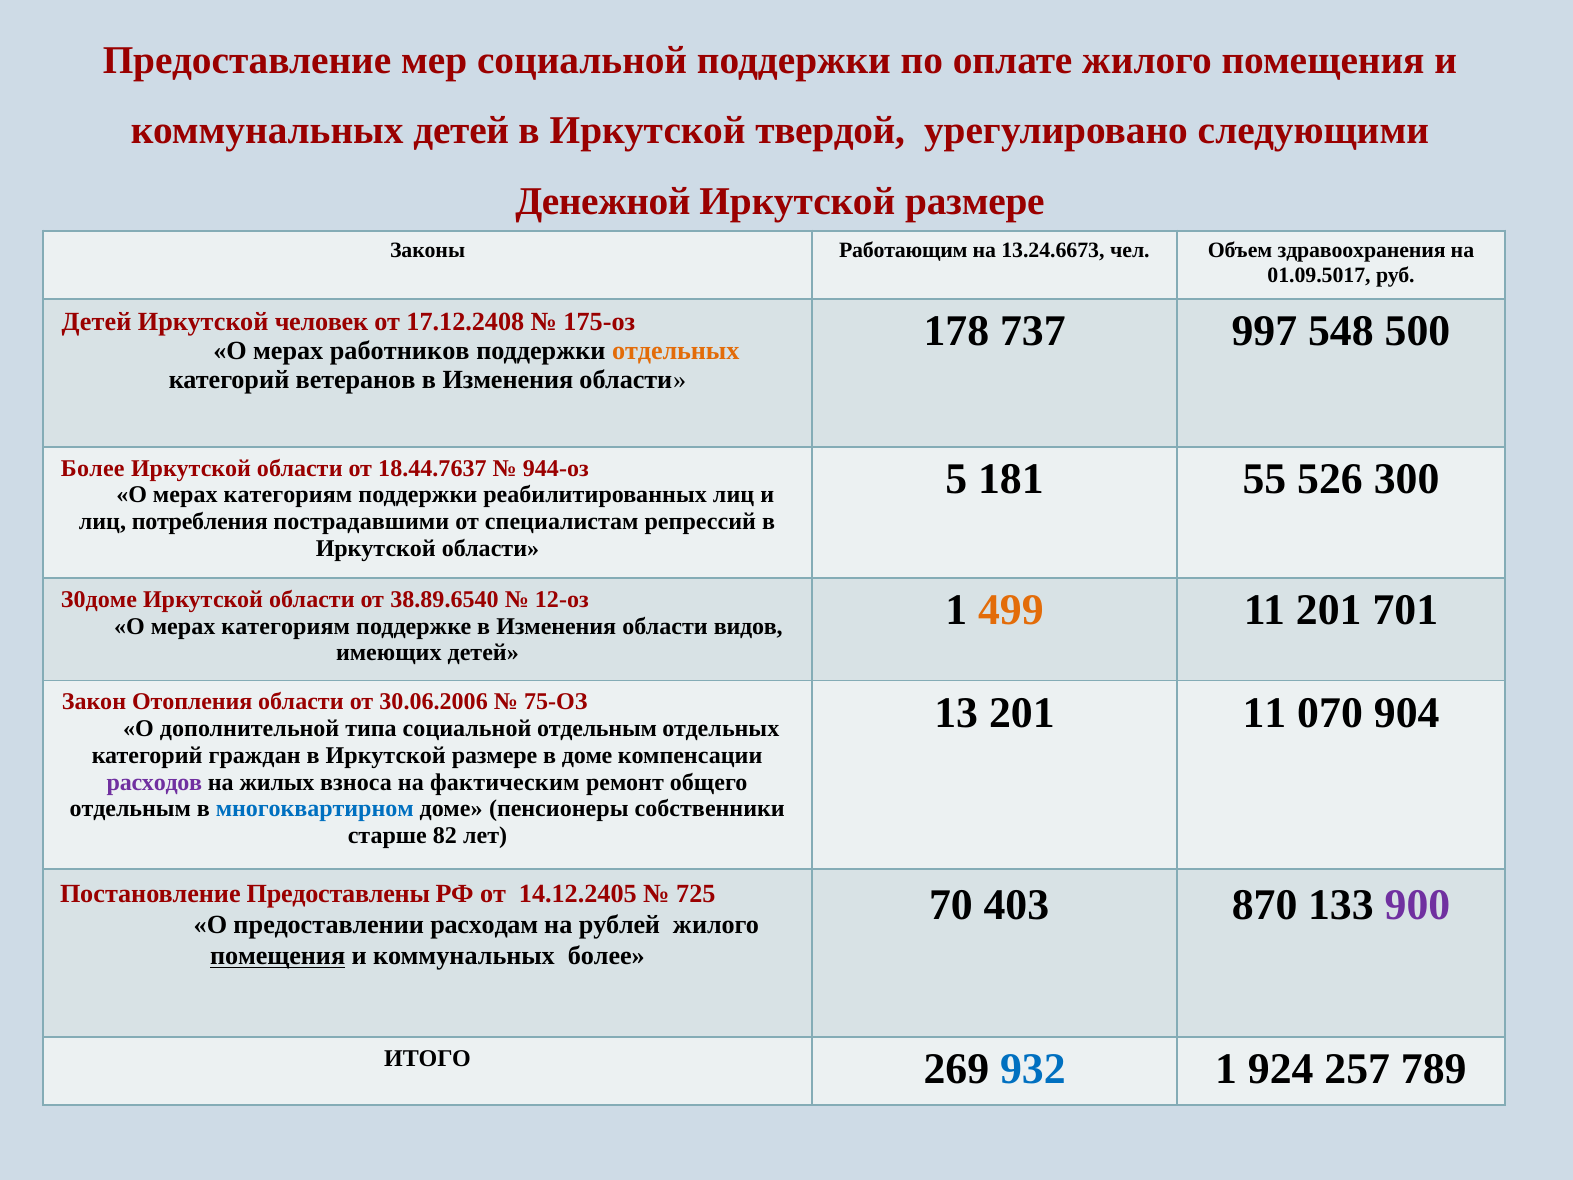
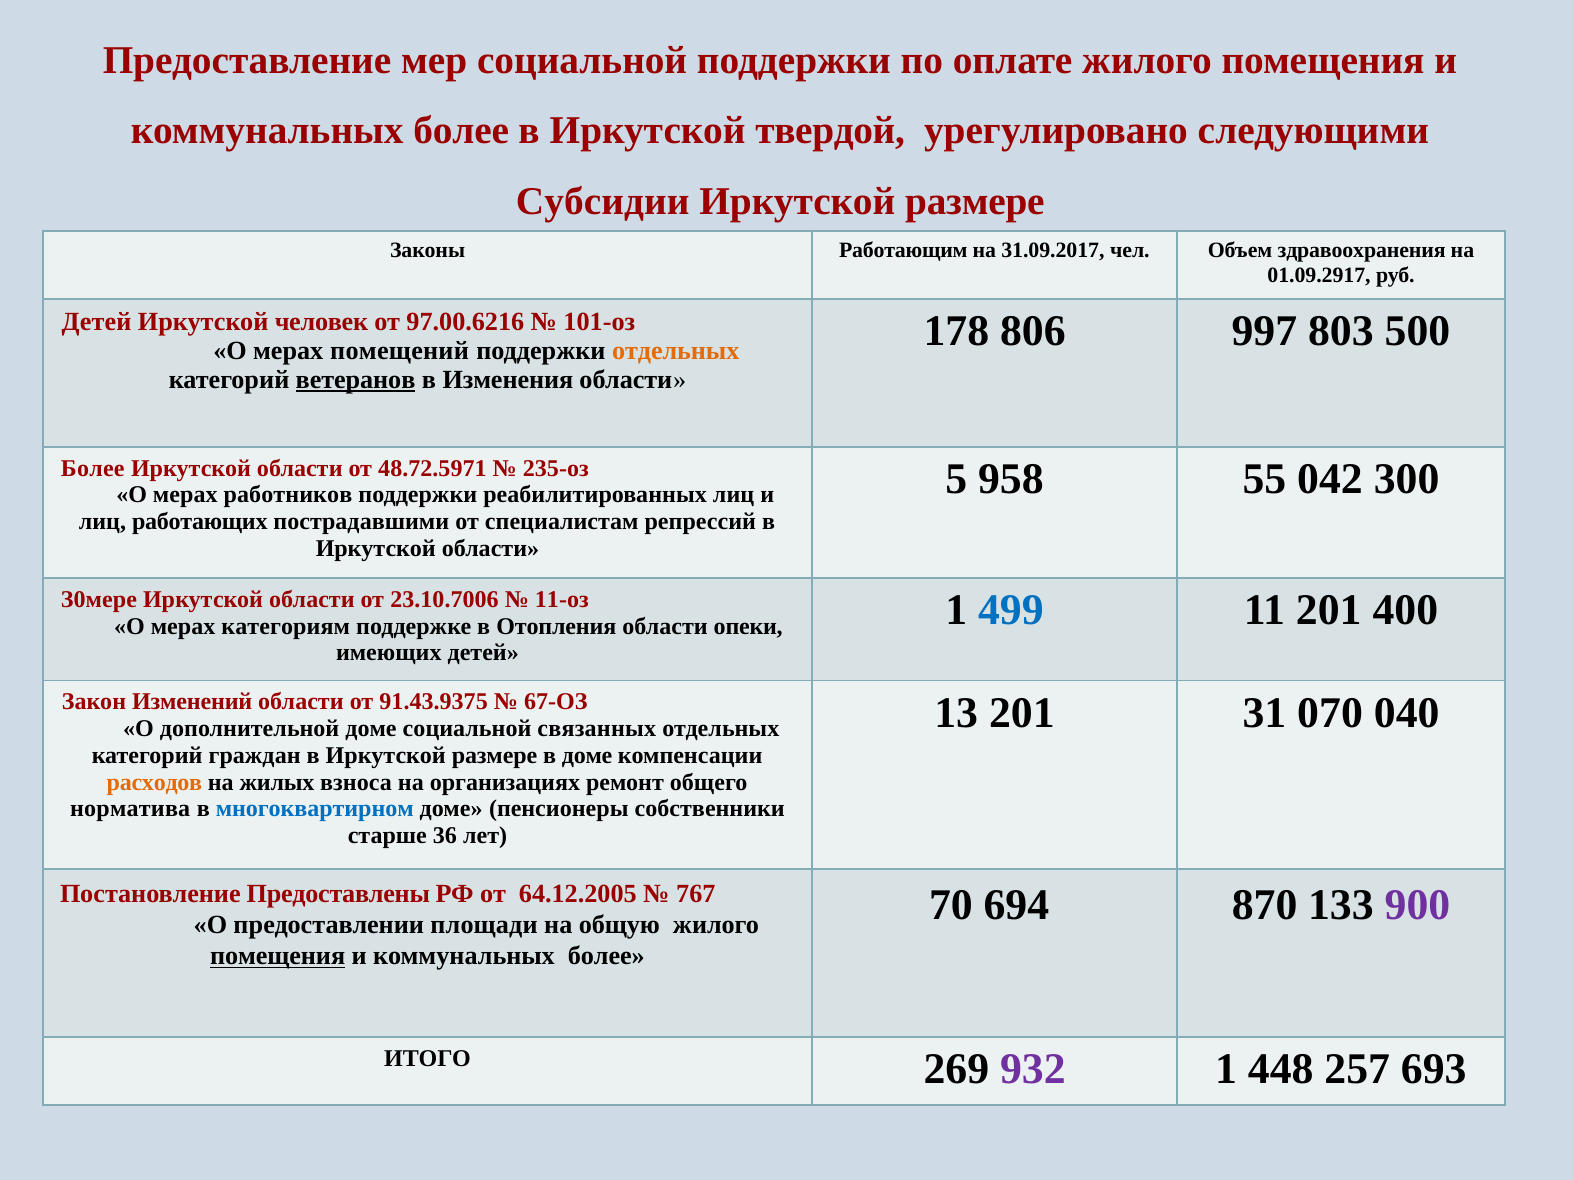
детей at (461, 131): детей -> более
Денежной: Денежной -> Субсидии
13.24.6673: 13.24.6673 -> 31.09.2017
01.09.5017: 01.09.5017 -> 01.09.2917
17.12.2408: 17.12.2408 -> 97.00.6216
175-оз: 175-оз -> 101-оз
737: 737 -> 806
548: 548 -> 803
работников: работников -> помещений
ветеранов underline: none -> present
18.44.7637: 18.44.7637 -> 48.72.5971
944-оз: 944-оз -> 235-оз
181: 181 -> 958
526: 526 -> 042
категориям at (288, 495): категориям -> работников
потребления: потребления -> работающих
З0доме: З0доме -> З0мере
38.89.6540: 38.89.6540 -> 23.10.7006
12-оз: 12-оз -> 11-оз
499 colour: orange -> blue
701: 701 -> 400
поддержке в Изменения: Изменения -> Отопления
видов: видов -> опеки
Отопления: Отопления -> Изменений
30.06.2006: 30.06.2006 -> 91.43.9375
75-ОЗ: 75-ОЗ -> 67-ОЗ
201 11: 11 -> 31
904: 904 -> 040
дополнительной типа: типа -> доме
социальной отдельным: отдельным -> связанных
расходов colour: purple -> orange
фактическим: фактическим -> организациях
отдельным at (130, 809): отдельным -> норматива
82: 82 -> 36
14.12.2405: 14.12.2405 -> 64.12.2005
725: 725 -> 767
403: 403 -> 694
расходам: расходам -> площади
рублей: рублей -> общую
932 colour: blue -> purple
924: 924 -> 448
789: 789 -> 693
